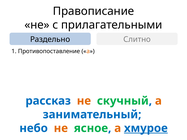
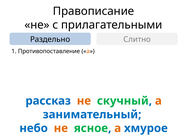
хмурое underline: present -> none
